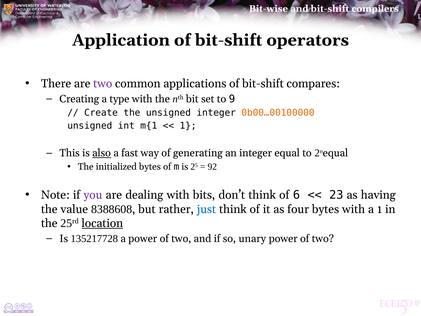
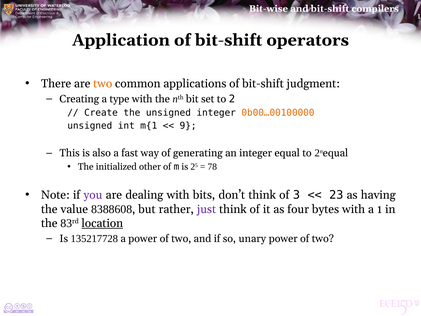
two at (103, 84) colour: purple -> orange
compares: compares -> judgment
9: 9 -> 2
1 at (188, 126): 1 -> 9
also underline: present -> none
initialized bytes: bytes -> other
92: 92 -> 78
6: 6 -> 3
just colour: blue -> purple
the 25: 25 -> 83
